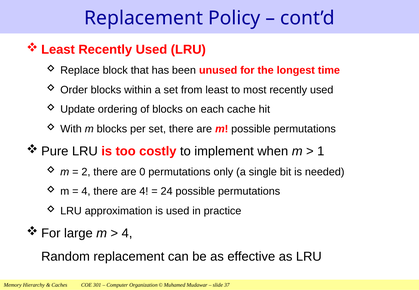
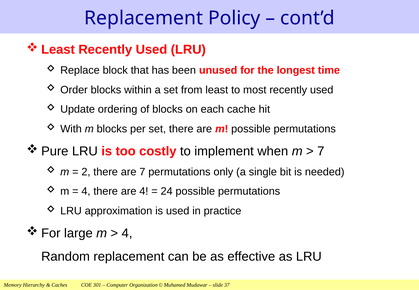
1 at (321, 151): 1 -> 7
are 0: 0 -> 7
